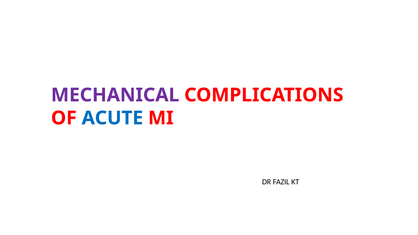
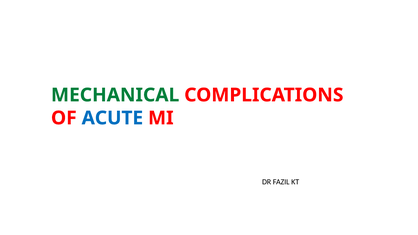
MECHANICAL colour: purple -> green
